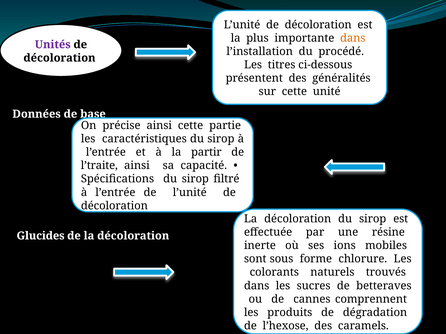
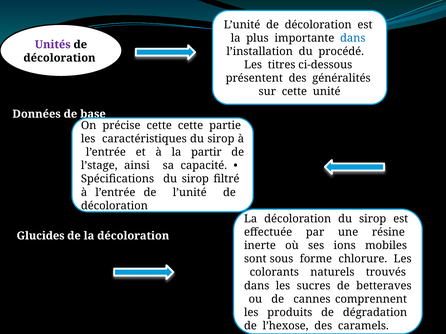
dans at (353, 38) colour: orange -> blue
précise ainsi: ainsi -> cette
l’traite: l’traite -> l’stage
